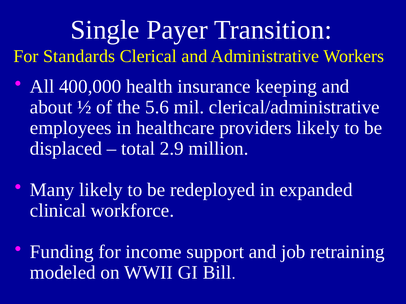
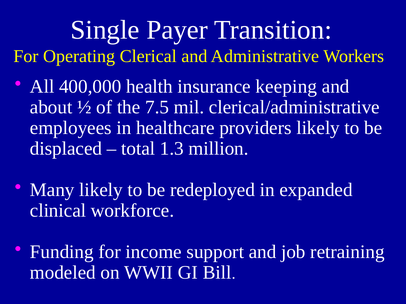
Standards: Standards -> Operating
5.6: 5.6 -> 7.5
2.9: 2.9 -> 1.3
